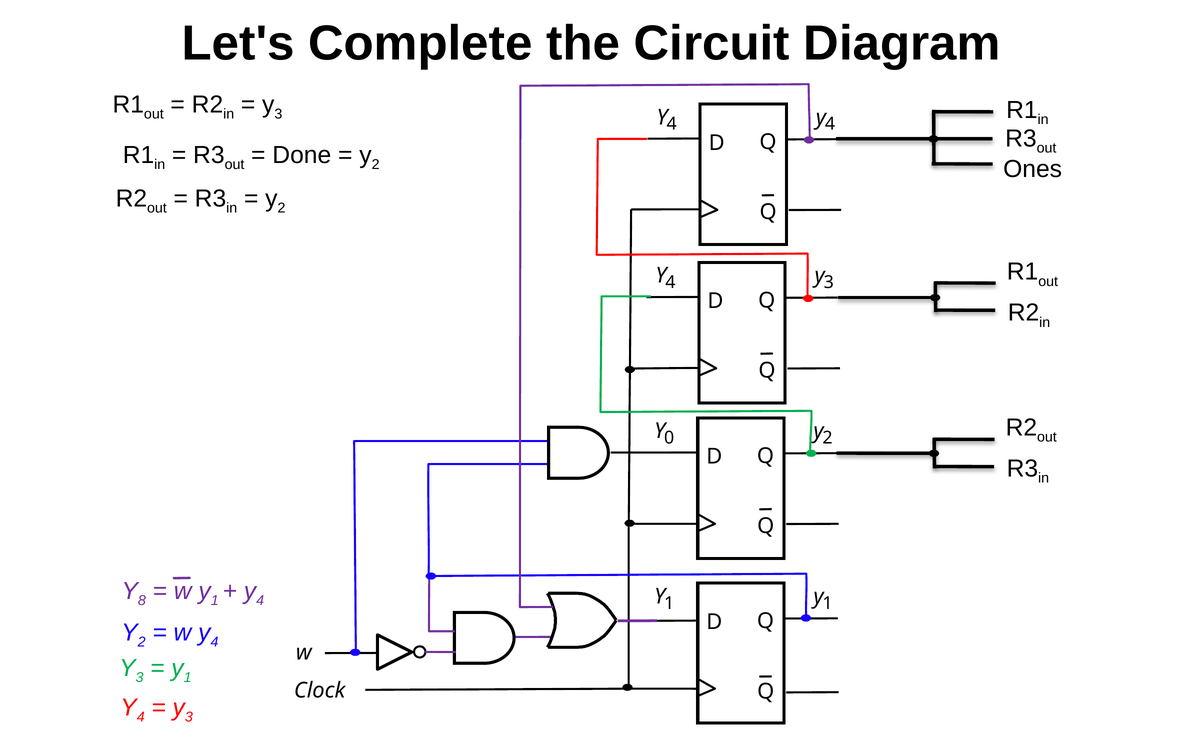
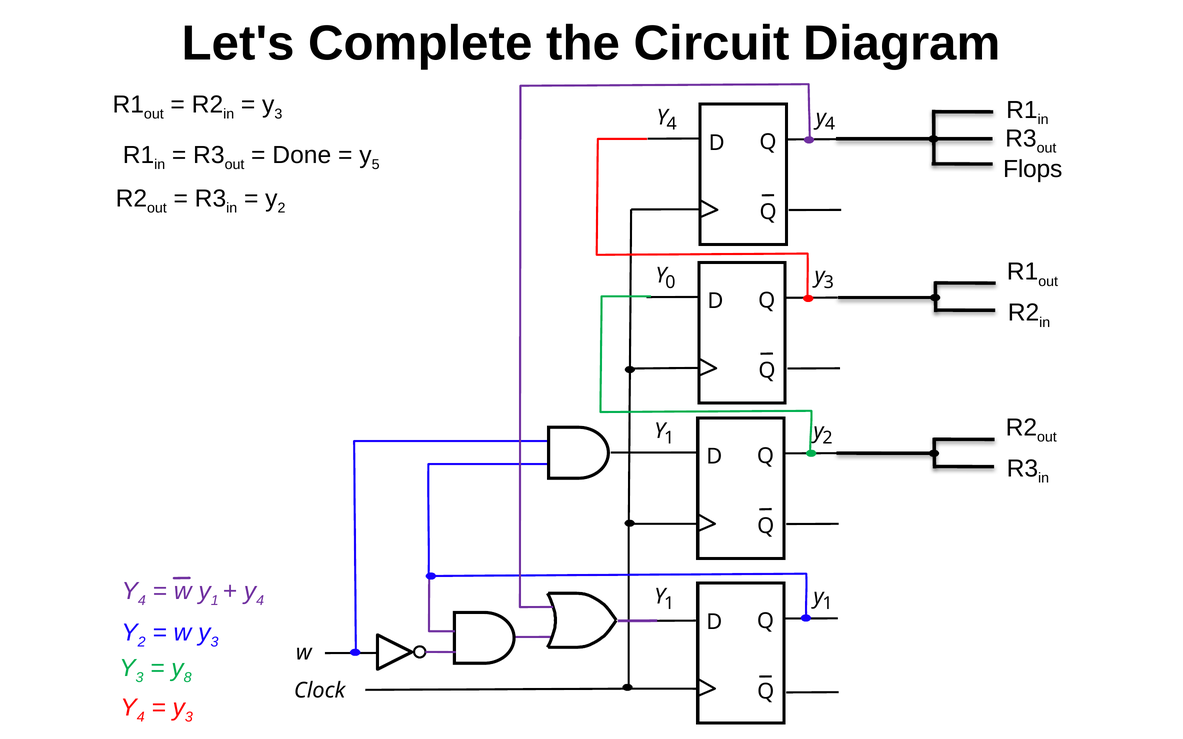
2 at (376, 165): 2 -> 5
Ones: Ones -> Flops
4 at (670, 283): 4 -> 0
0 at (669, 438): 0 -> 1
8 at (142, 601): 8 -> 4
w y 4: 4 -> 3
1 at (188, 678): 1 -> 8
